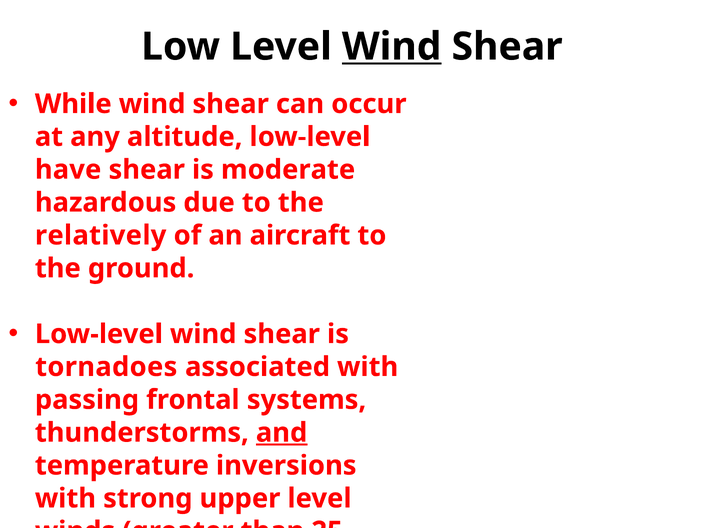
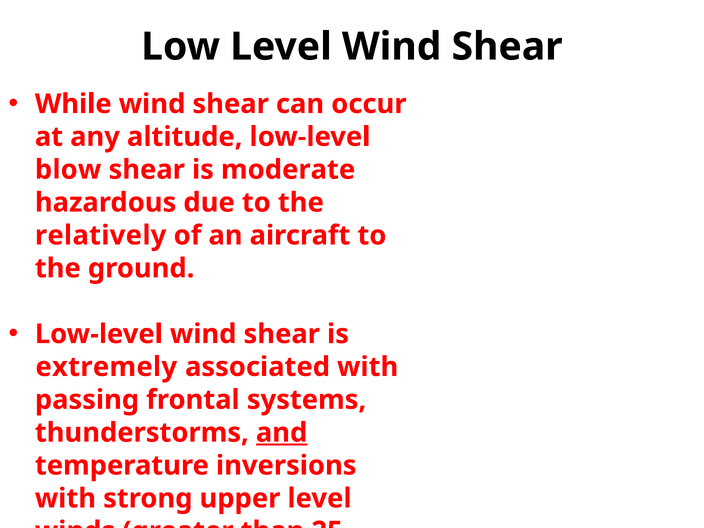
Wind at (392, 47) underline: present -> none
have: have -> blow
tornadoes: tornadoes -> extremely
